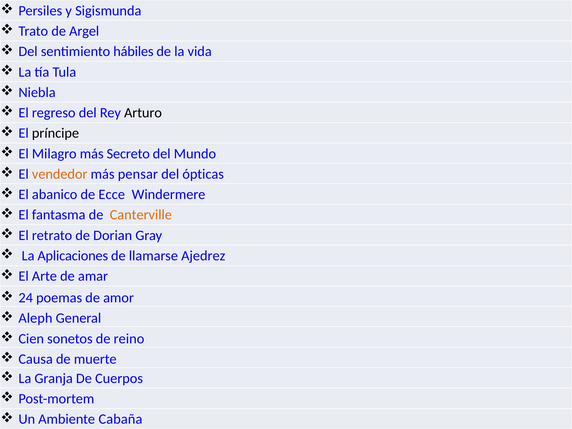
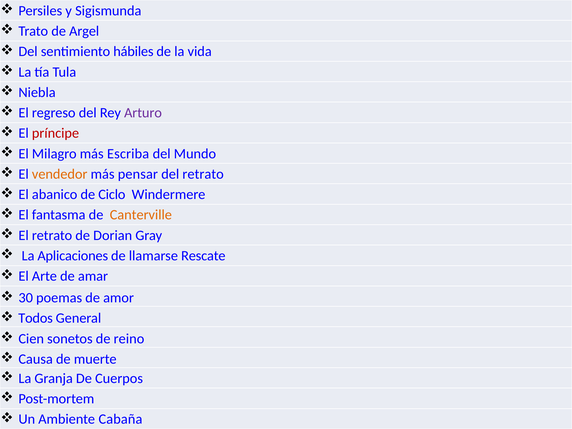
Arturo colour: black -> purple
príncipe colour: black -> red
Secreto: Secreto -> Escriba
del ópticas: ópticas -> retrato
Ecce: Ecce -> Ciclo
Ajedrez: Ajedrez -> Rescate
24: 24 -> 30
Aleph: Aleph -> Todos
